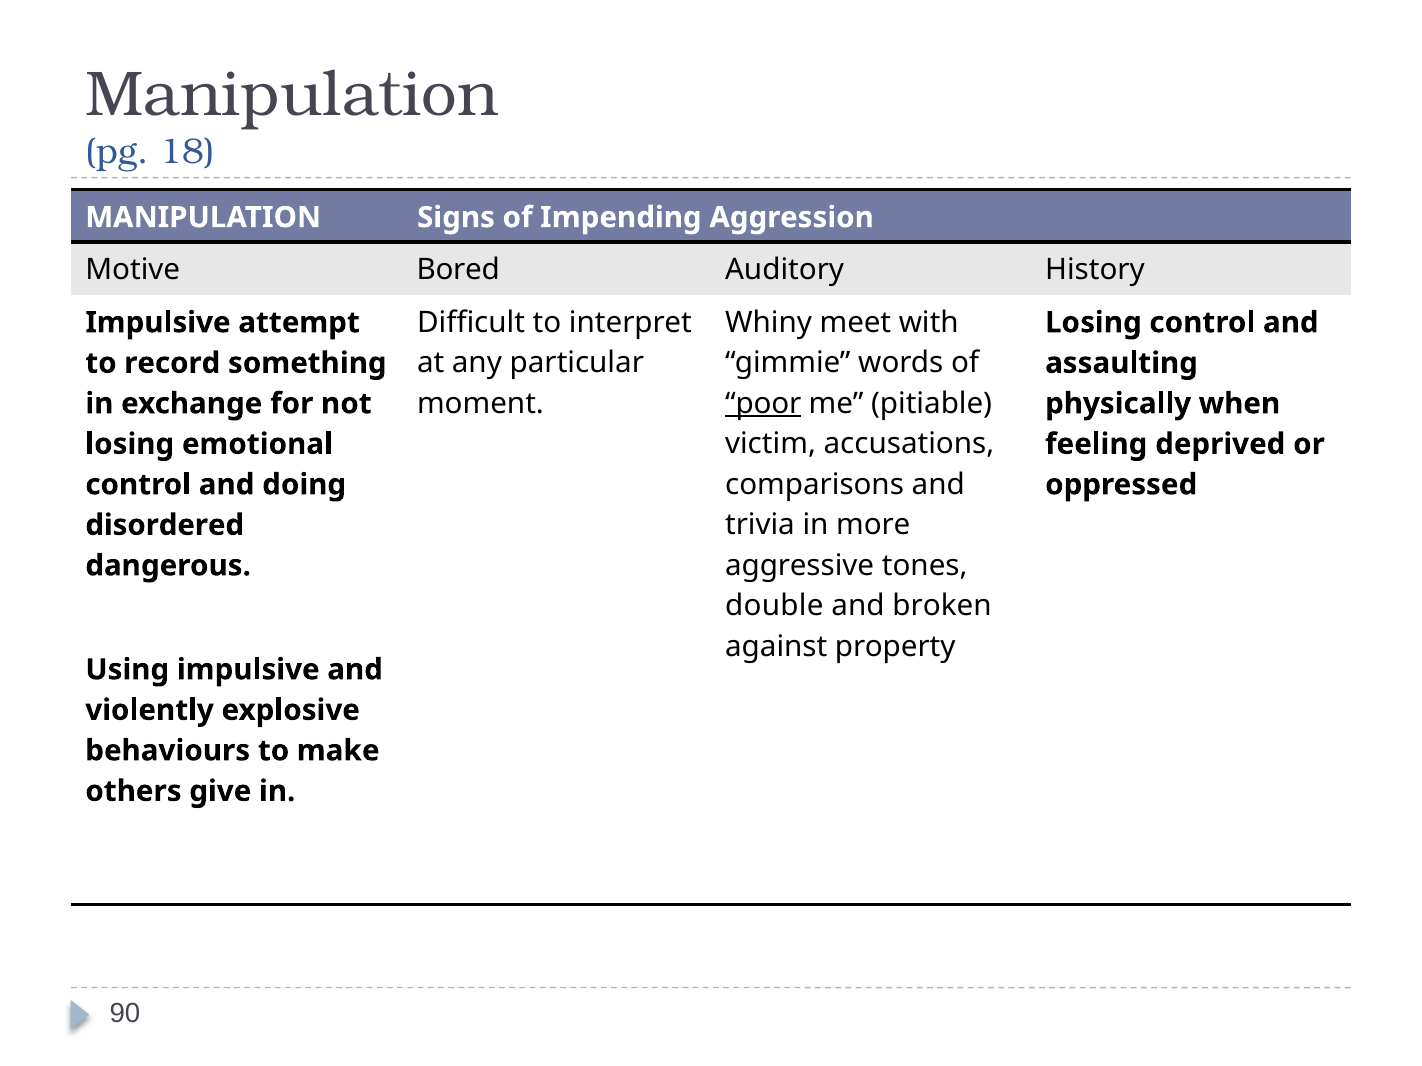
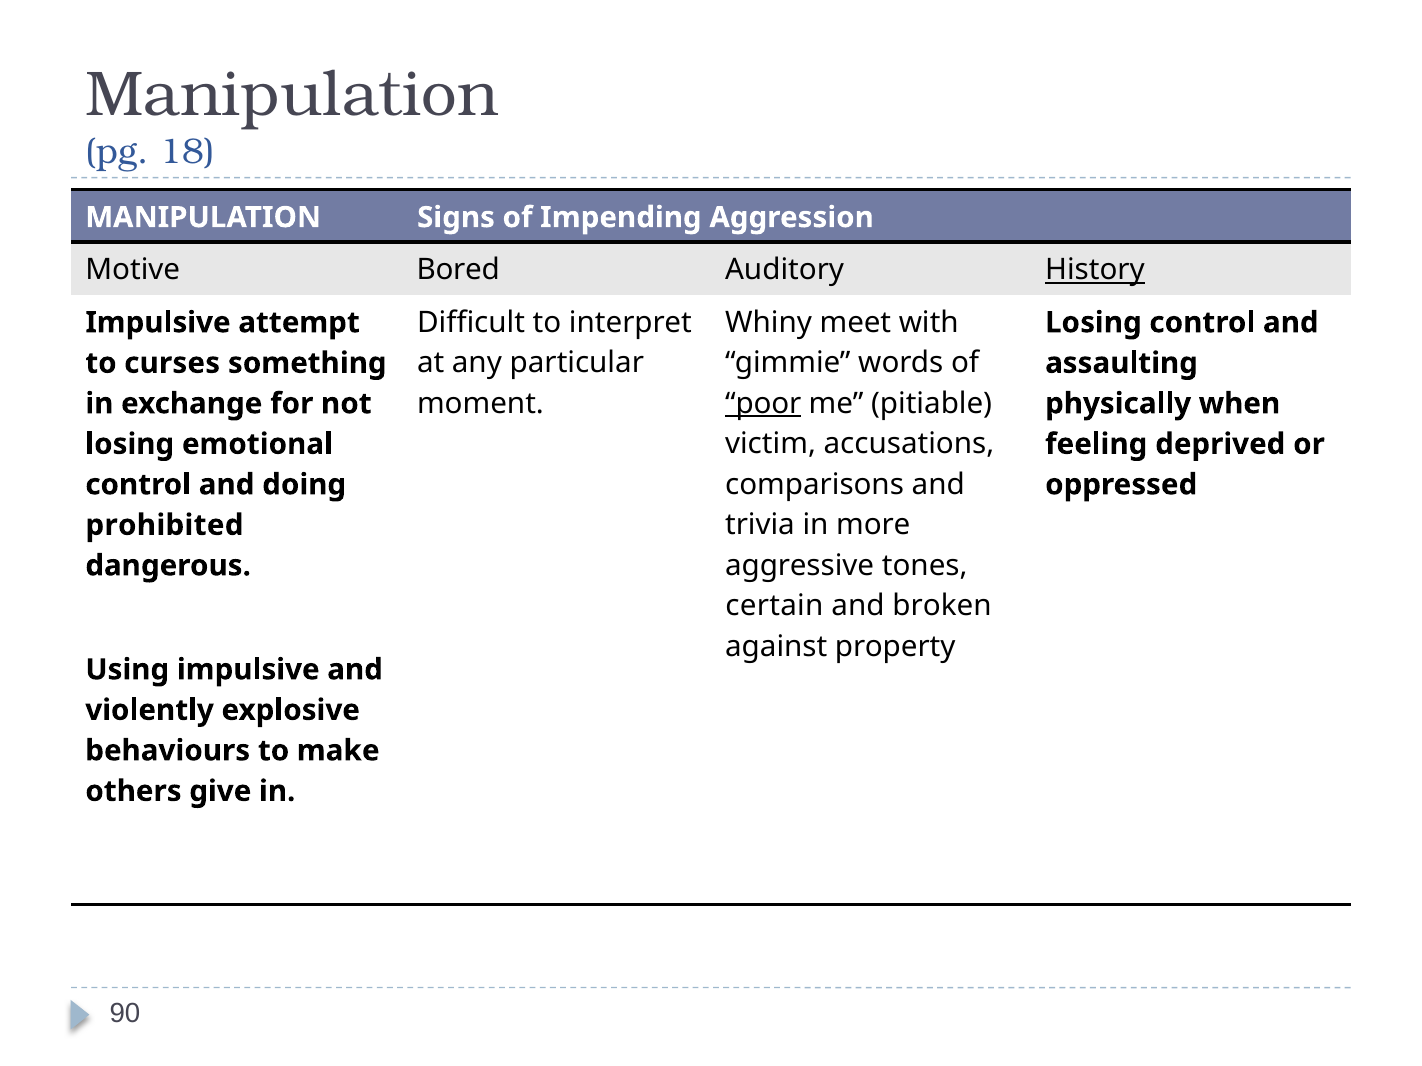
History underline: none -> present
record: record -> curses
disordered: disordered -> prohibited
double: double -> certain
